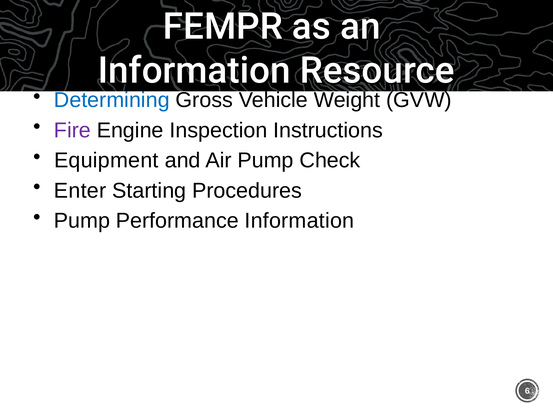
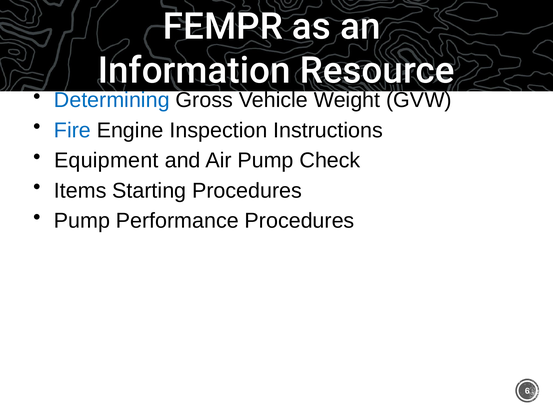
Fire colour: purple -> blue
Enter: Enter -> Items
Performance Information: Information -> Procedures
